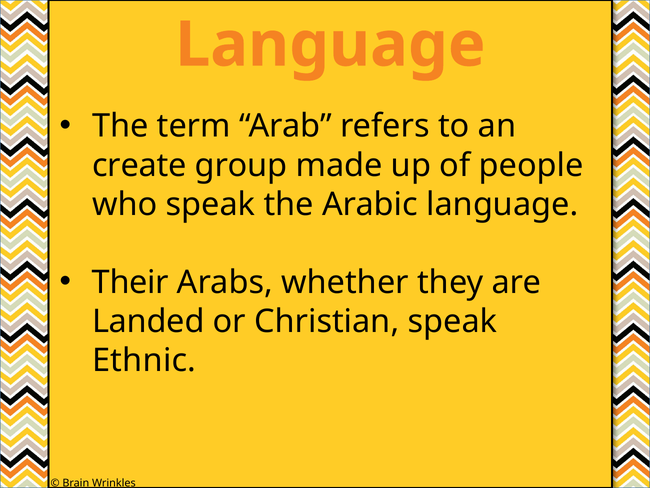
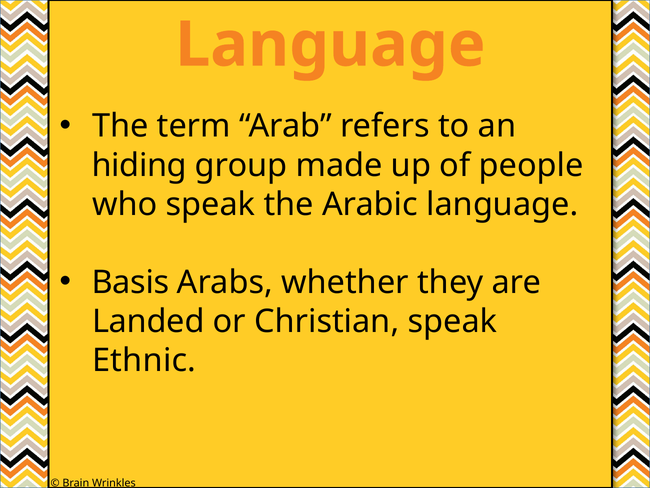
create: create -> hiding
Their: Their -> Basis
